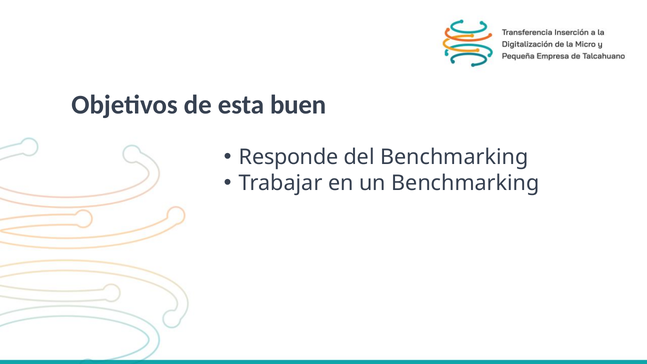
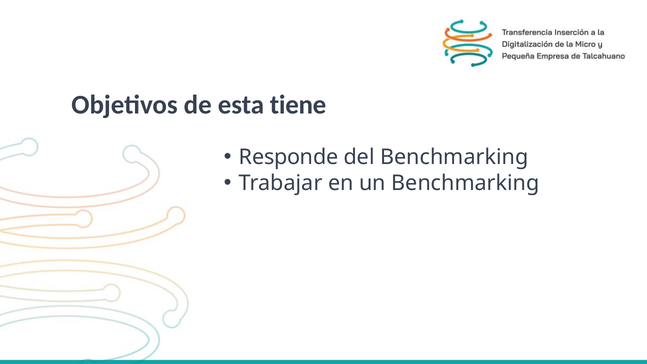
buen: buen -> tiene
